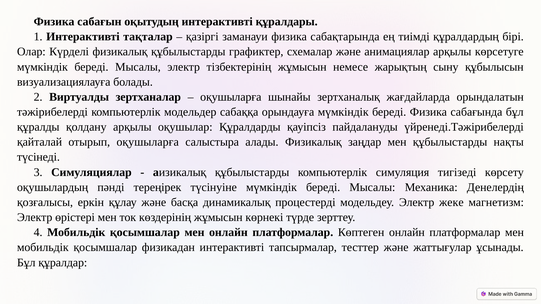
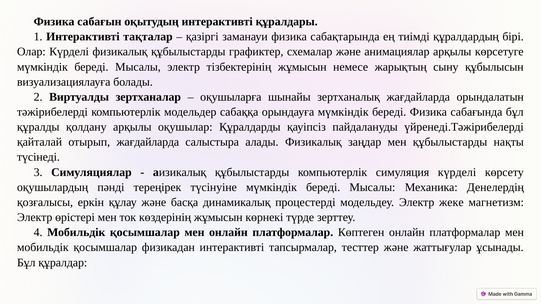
отырып оқушыларға: оқушыларға -> жағдайларда
симуляция тигізеді: тигізеді -> күрделі
